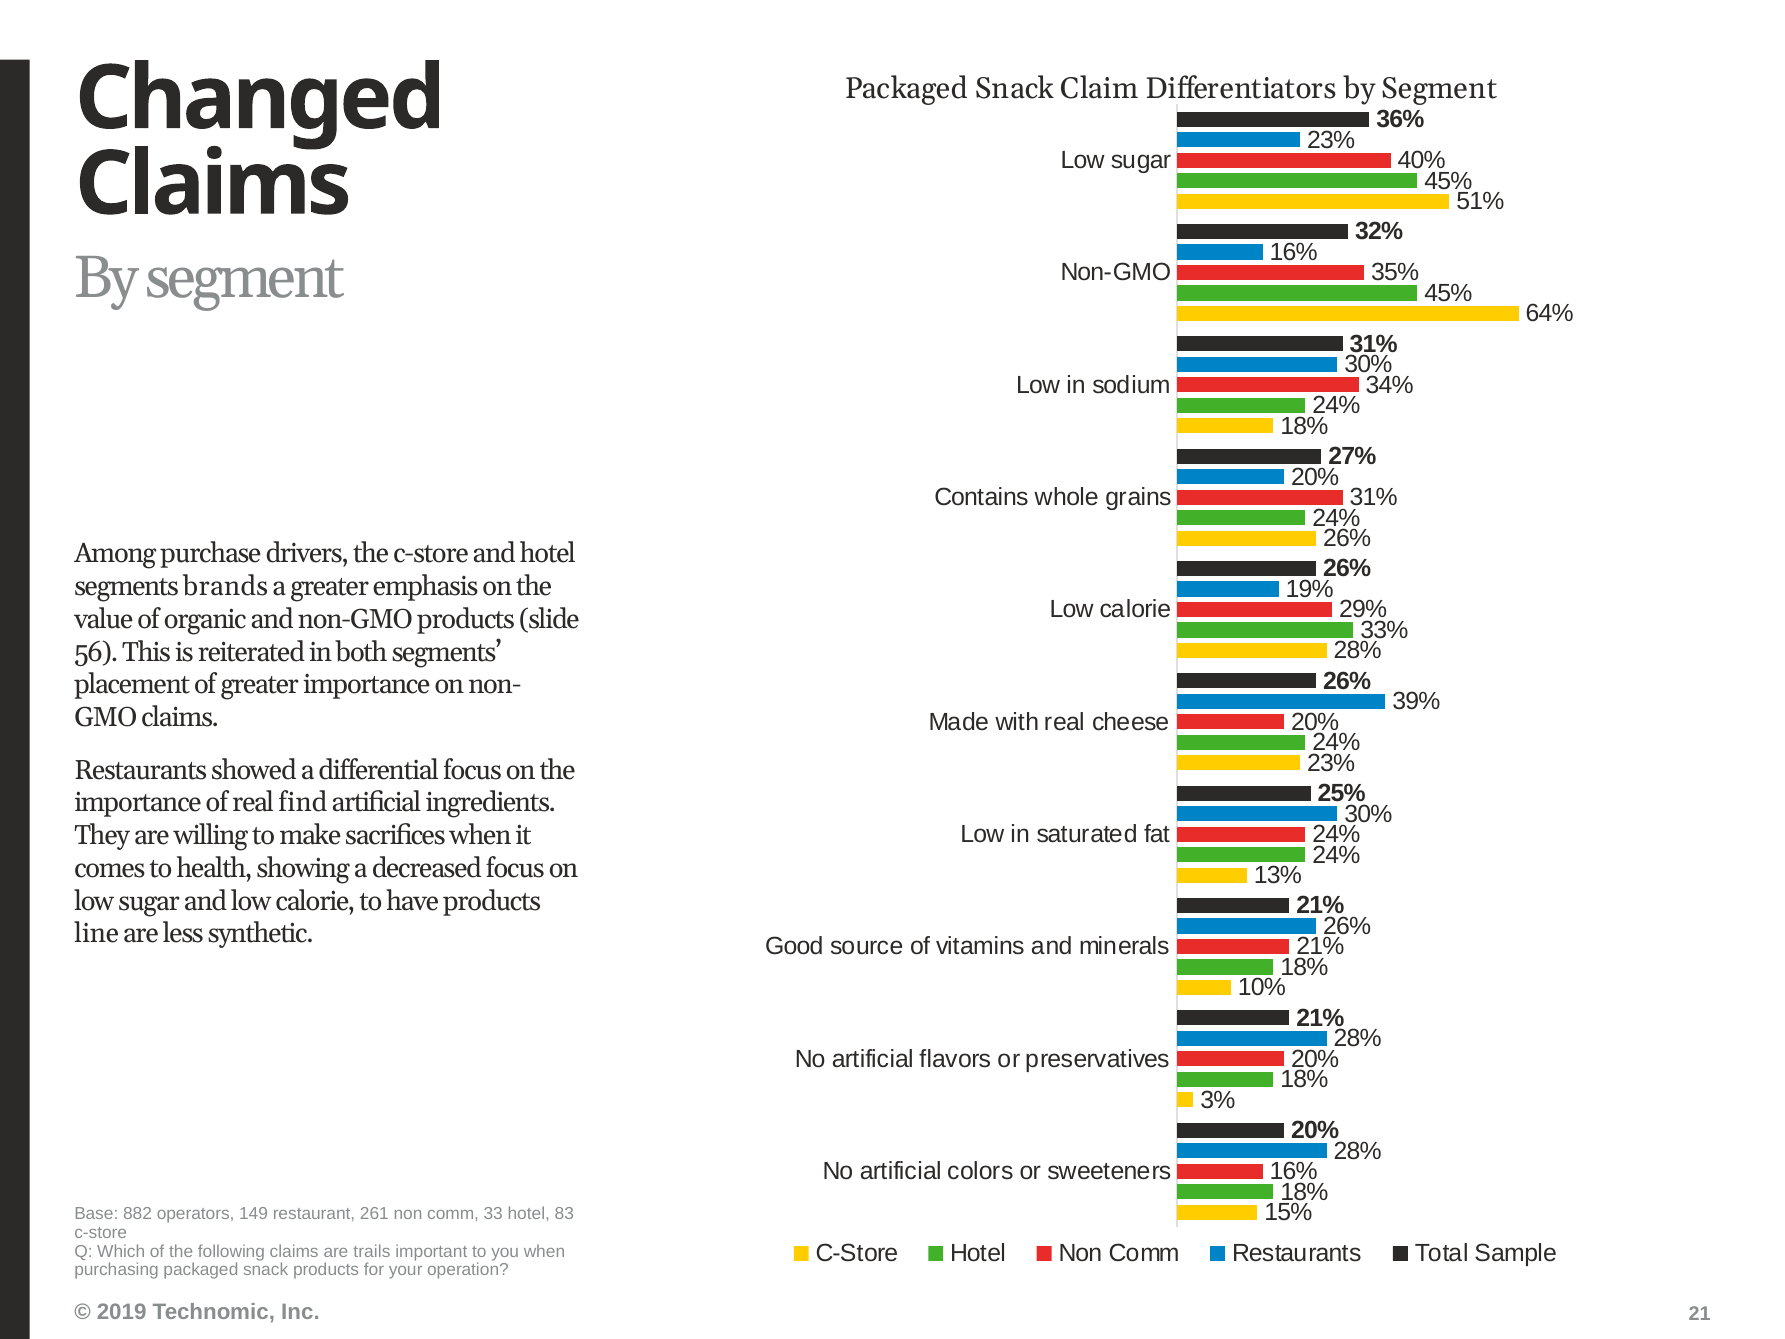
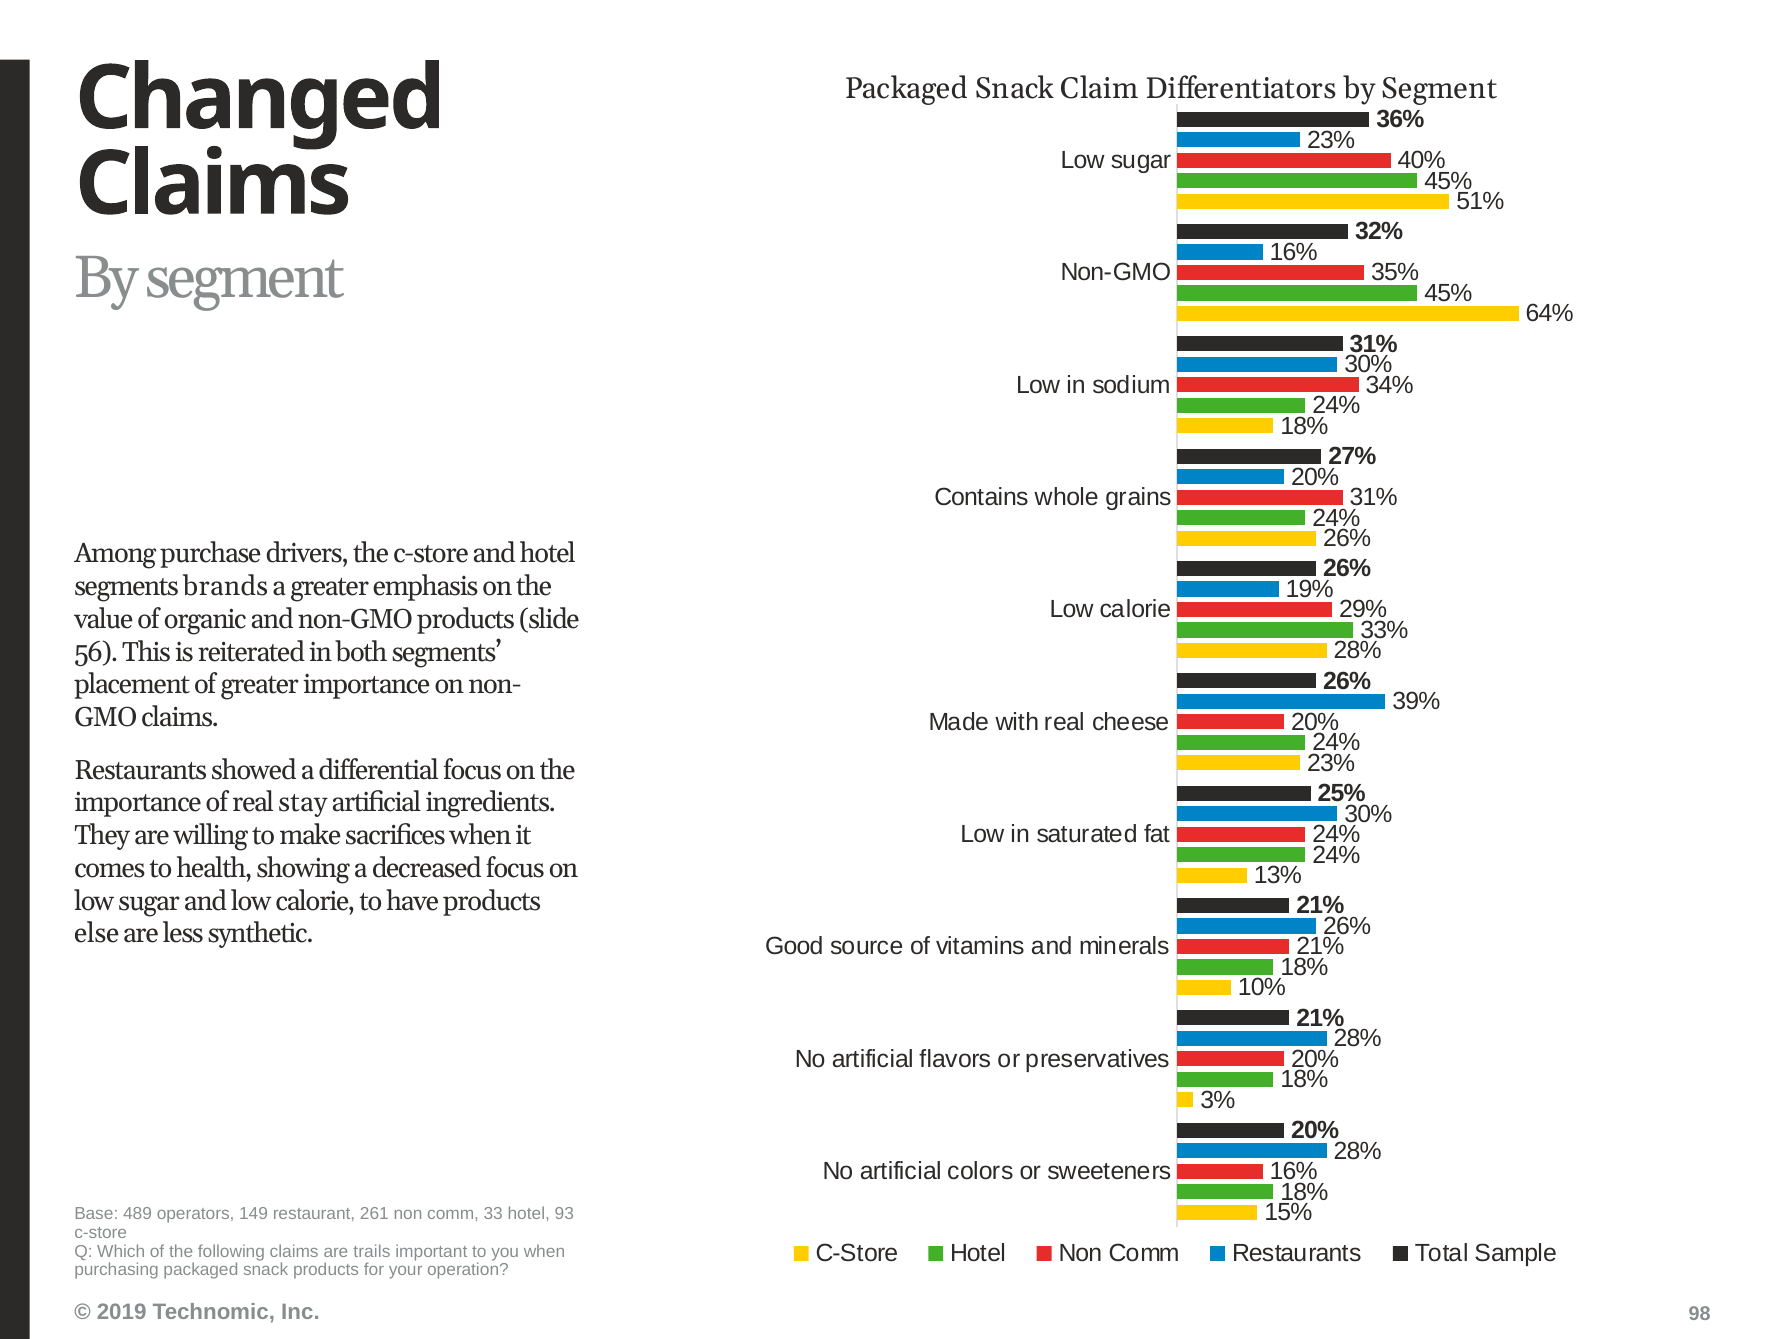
find: find -> stay
line: line -> else
882: 882 -> 489
83: 83 -> 93
21: 21 -> 98
